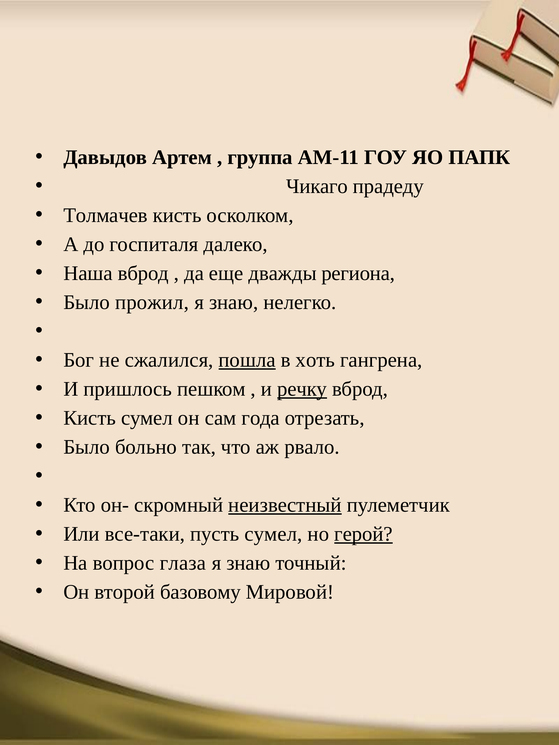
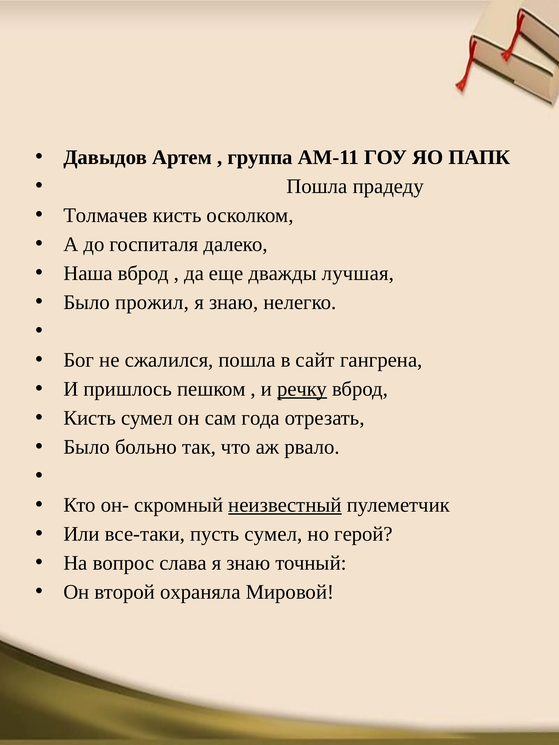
Чикаго at (317, 186): Чикаго -> Пошла
региона: региона -> лучшая
пошла at (247, 360) underline: present -> none
хоть: хоть -> сайт
герой underline: present -> none
глаза: глаза -> слава
базовому: базовому -> охраняла
